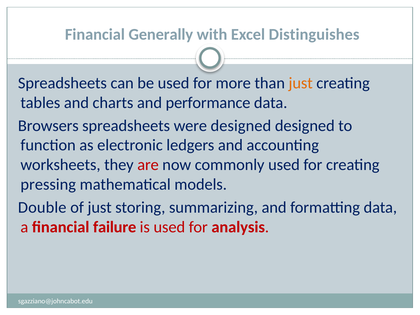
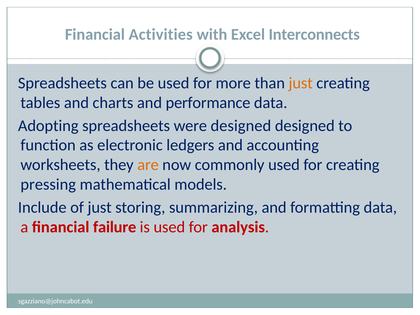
Generally: Generally -> Activities
Distinguishes: Distinguishes -> Interconnects
Browsers: Browsers -> Adopting
are colour: red -> orange
Double: Double -> Include
